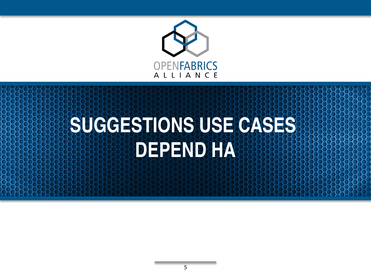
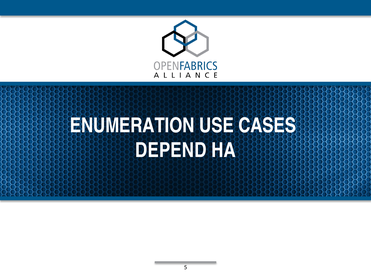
SUGGESTIONS: SUGGESTIONS -> ENUMERATION
